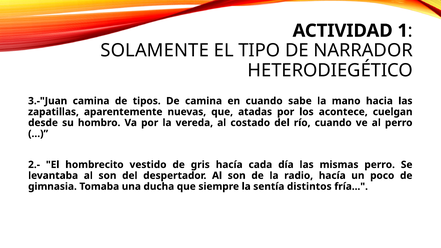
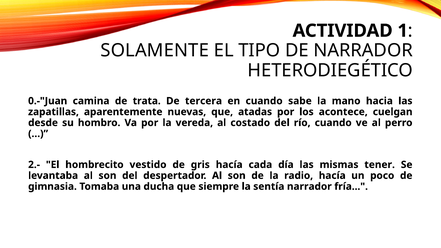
3.-"Juan: 3.-"Juan -> 0.-"Juan
tipos: tipos -> trata
De camina: camina -> tercera
mismas perro: perro -> tener
sentía distintos: distintos -> narrador
